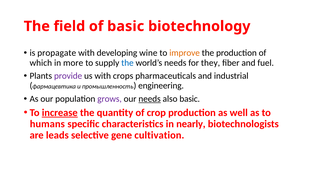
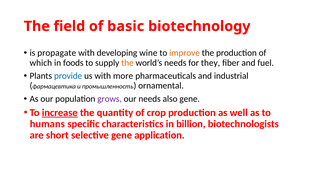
more: more -> foods
the at (127, 63) colour: blue -> orange
provide colour: purple -> blue
crops: crops -> more
engineering: engineering -> ornamental
needs at (150, 99) underline: present -> none
also basic: basic -> gene
nearly: nearly -> billion
leads: leads -> short
cultivation: cultivation -> application
